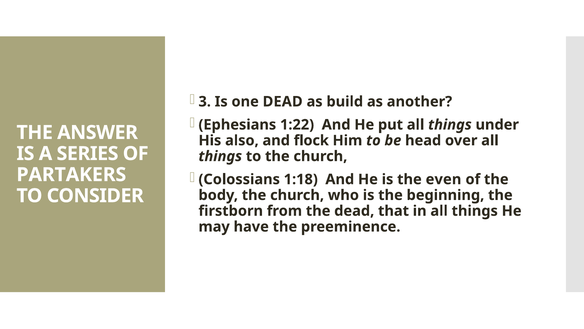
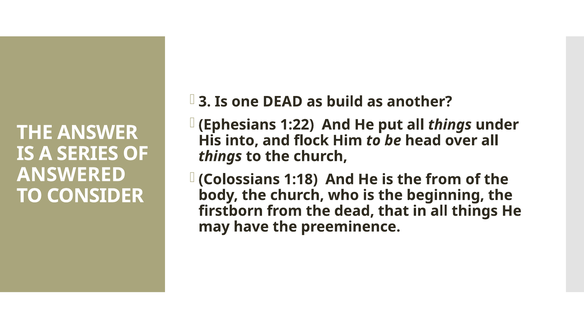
also: also -> into
PARTAKERS: PARTAKERS -> ANSWERED
the even: even -> from
